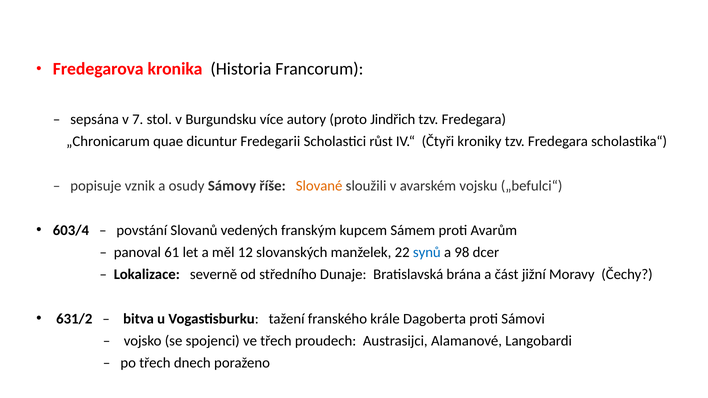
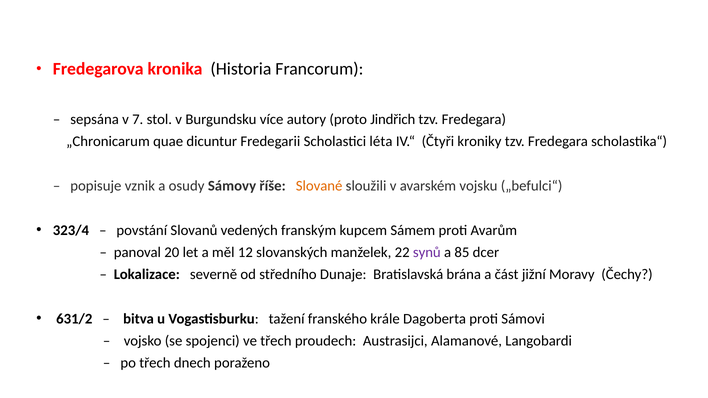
růst: růst -> léta
603/4: 603/4 -> 323/4
61: 61 -> 20
synů colour: blue -> purple
98: 98 -> 85
